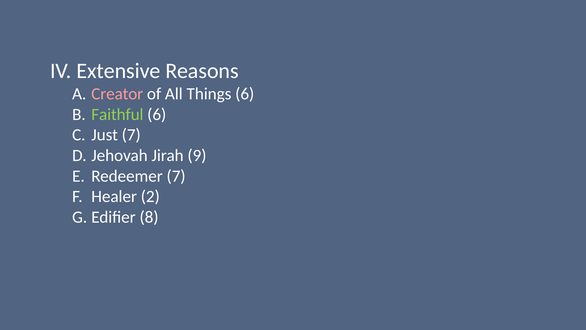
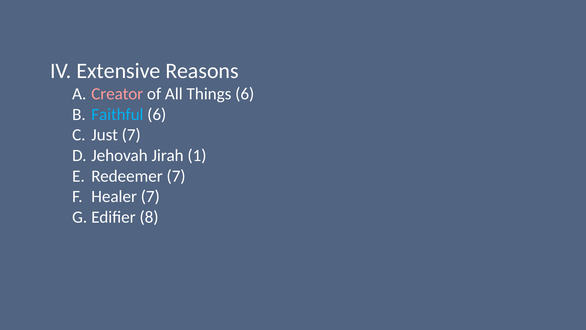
Faithful colour: light green -> light blue
9: 9 -> 1
Healer 2: 2 -> 7
